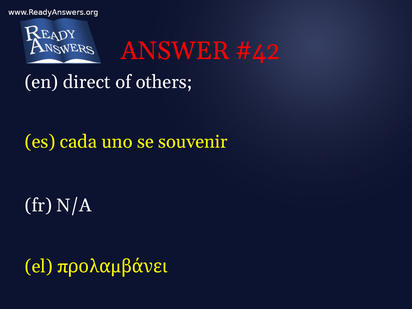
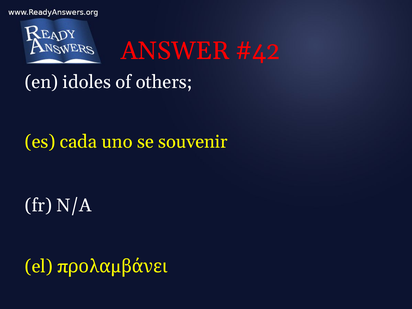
direct: direct -> idoles
